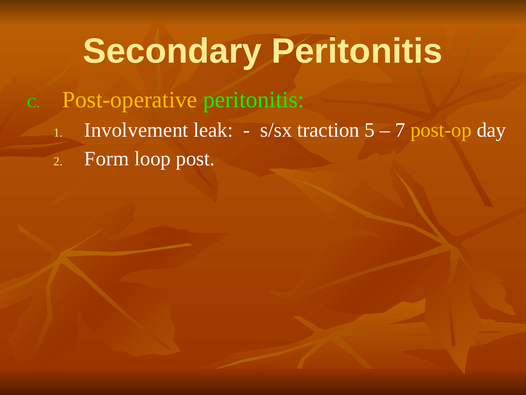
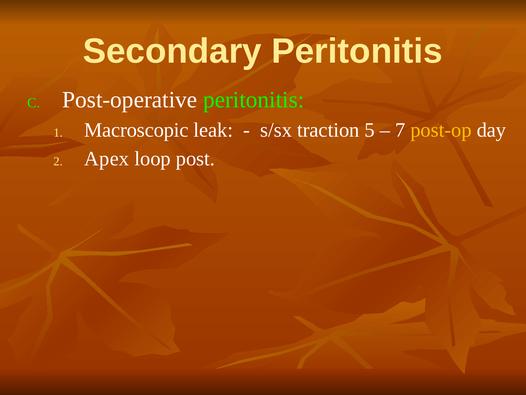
Post-operative colour: yellow -> white
Involvement: Involvement -> Macroscopic
Form: Form -> Apex
